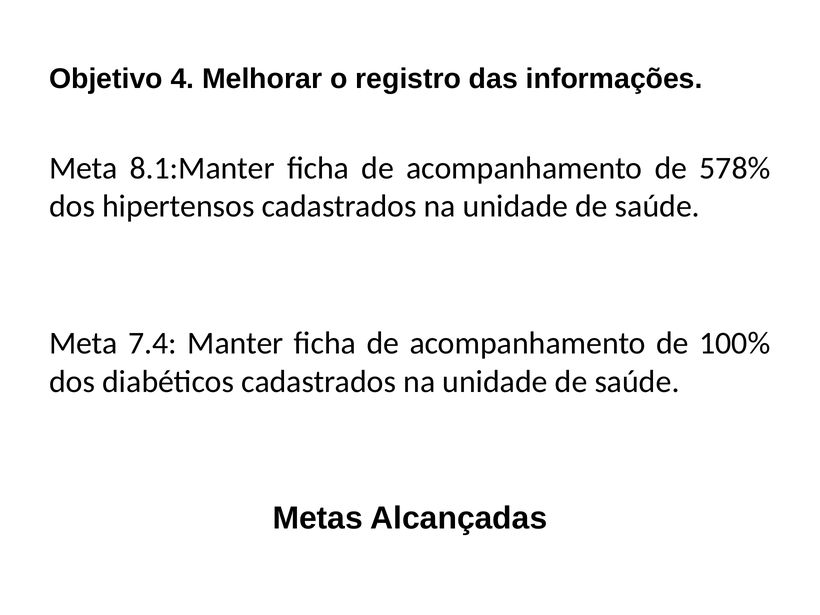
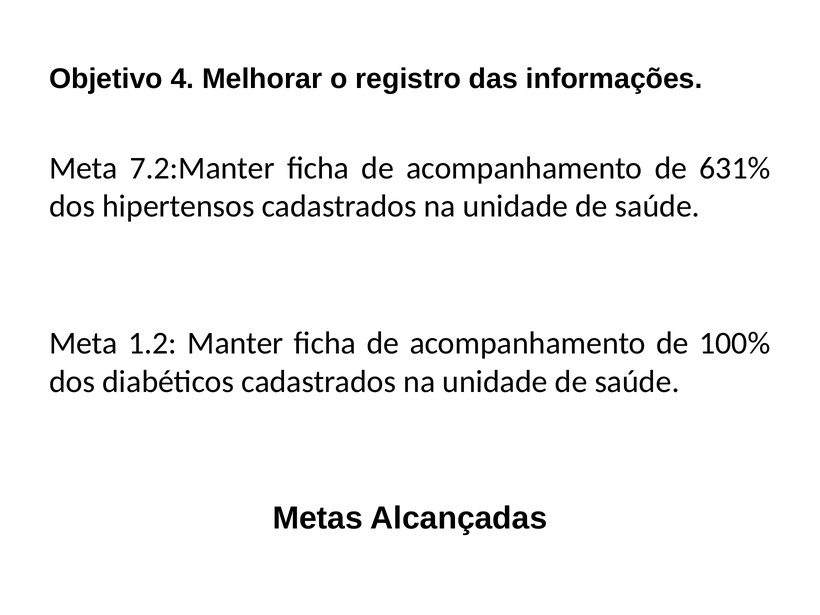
8.1:Manter: 8.1:Manter -> 7.2:Manter
578%: 578% -> 631%
7.4: 7.4 -> 1.2
